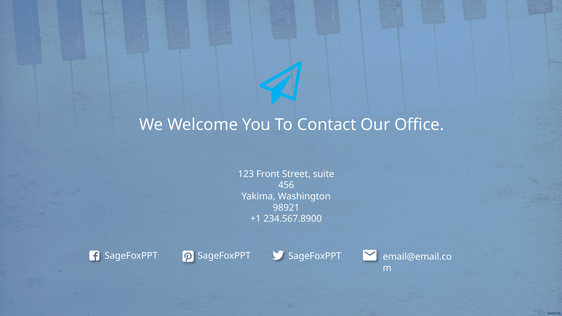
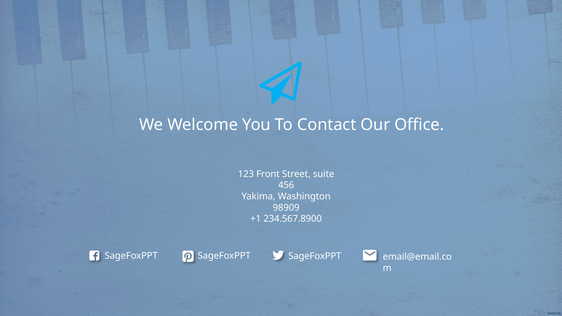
98921: 98921 -> 98909
